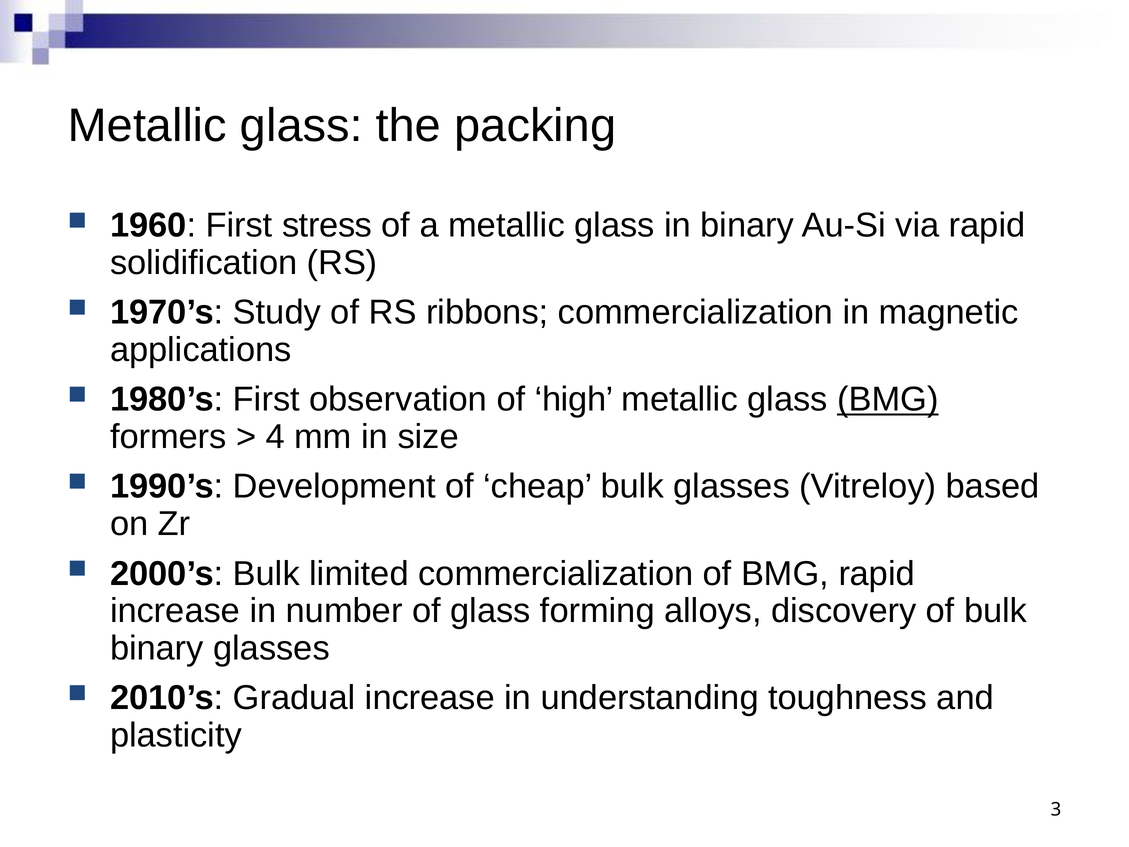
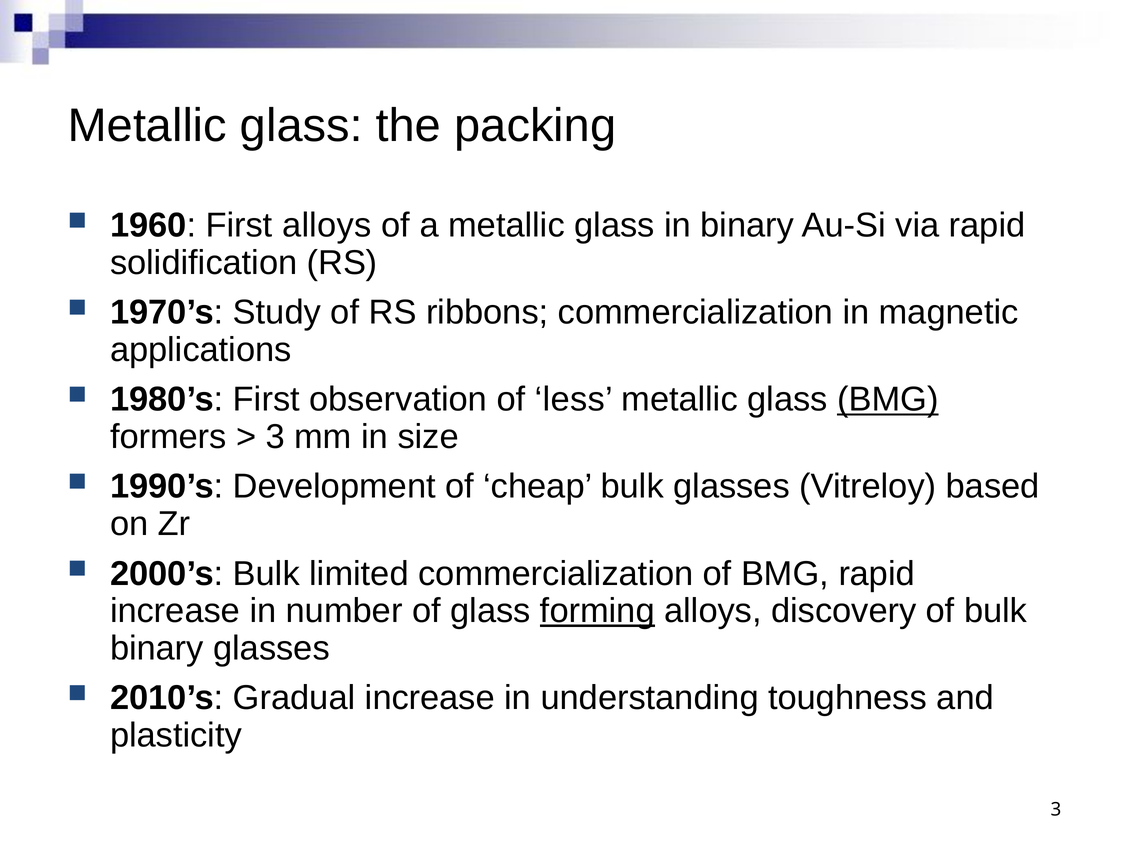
First stress: stress -> alloys
high: high -> less
4 at (275, 437): 4 -> 3
forming underline: none -> present
